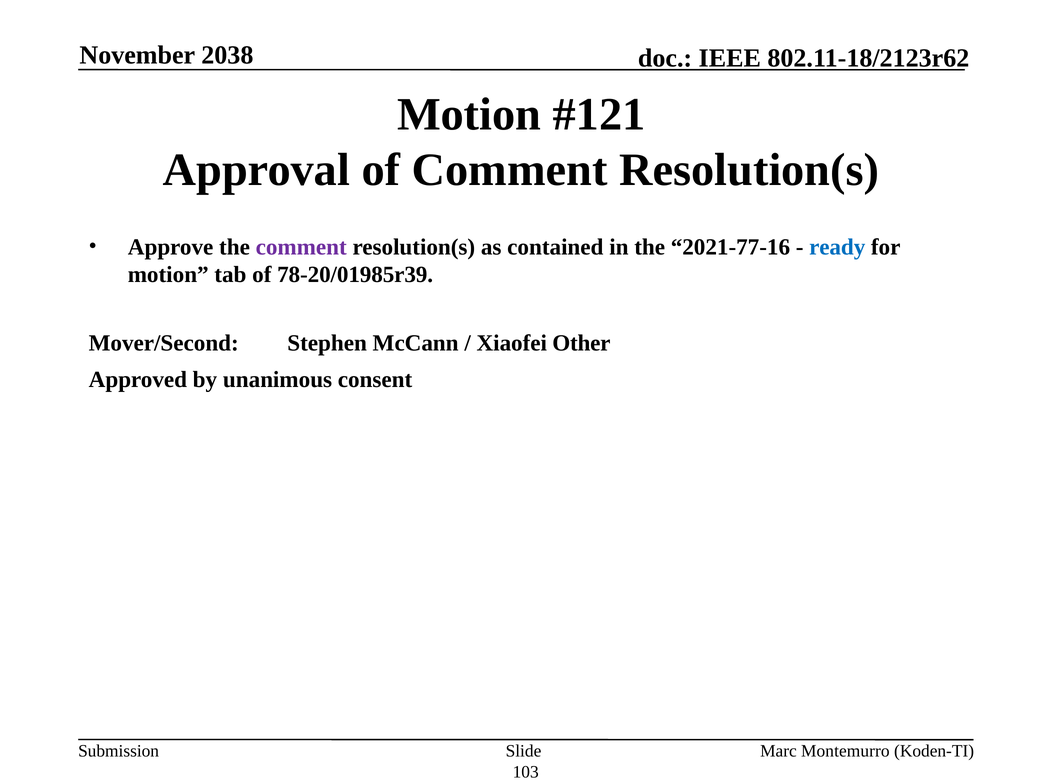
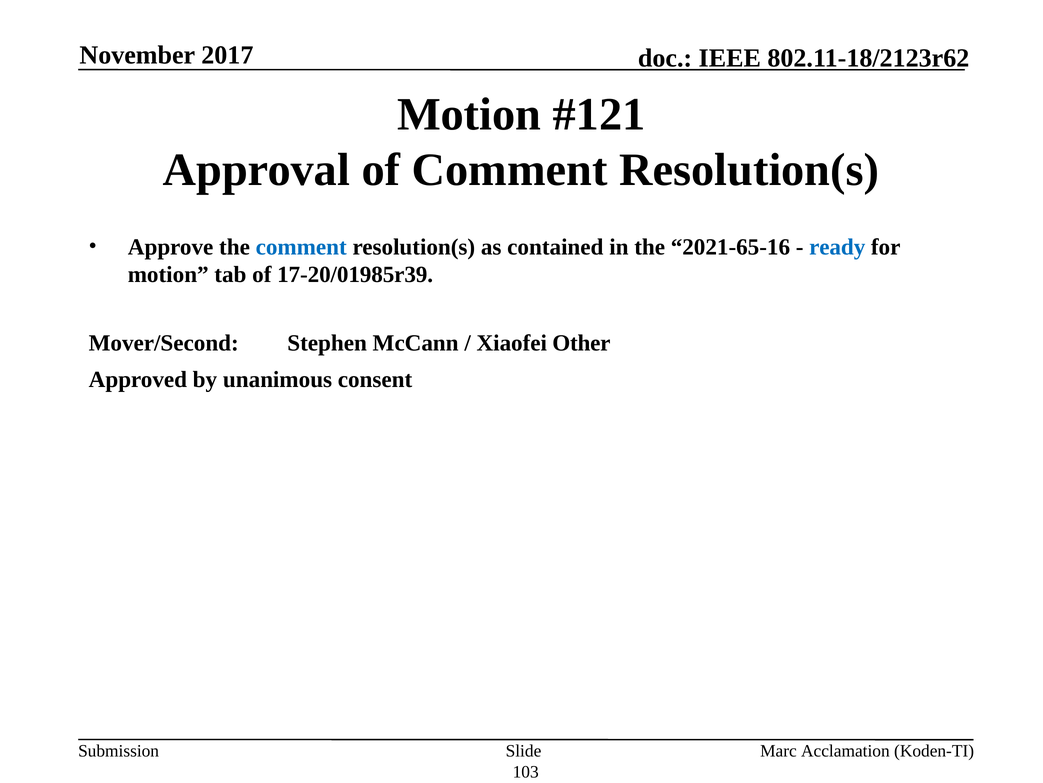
2038: 2038 -> 2017
comment at (301, 247) colour: purple -> blue
2021-77-16: 2021-77-16 -> 2021-65-16
78-20/01985r39: 78-20/01985r39 -> 17-20/01985r39
Montemurro: Montemurro -> Acclamation
